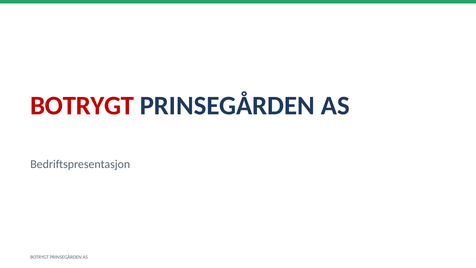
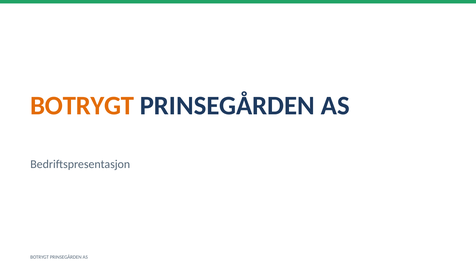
BOTRYGT at (82, 106) colour: red -> orange
